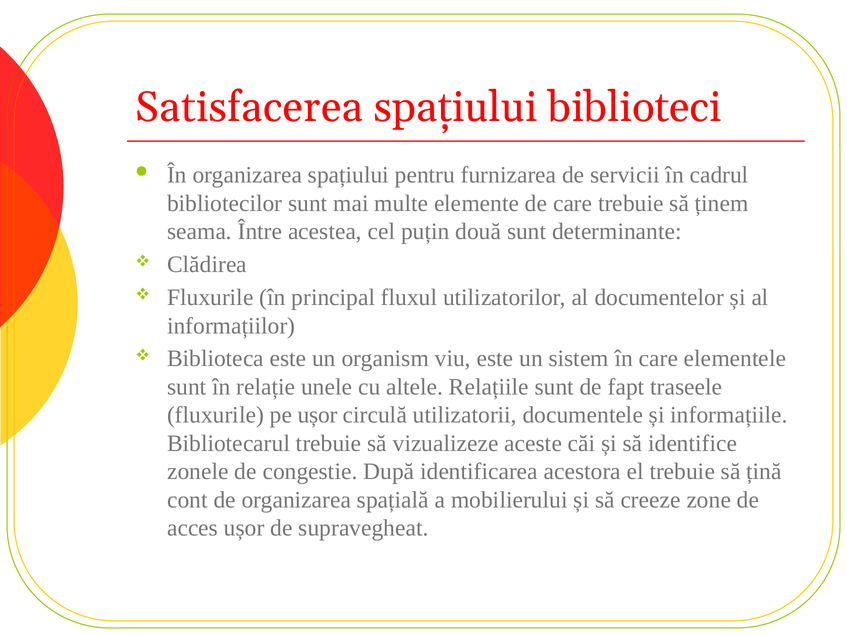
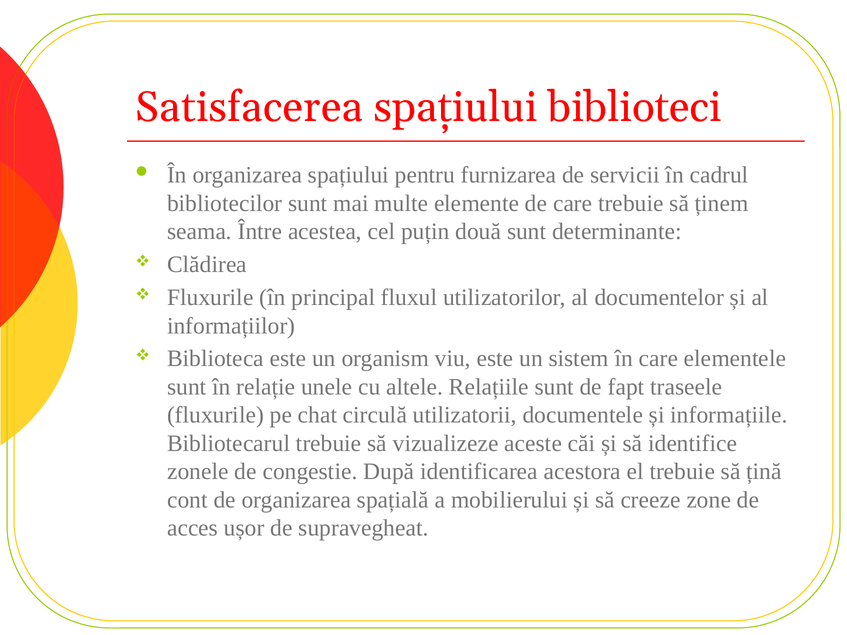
pe ușor: ușor -> chat
